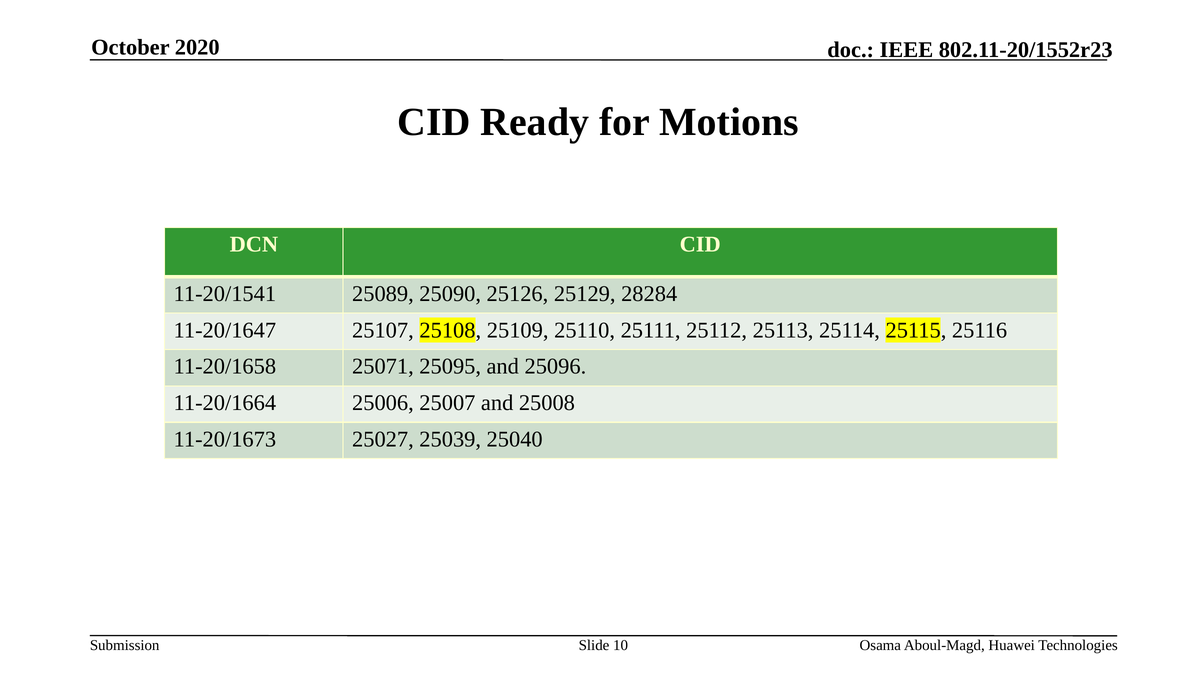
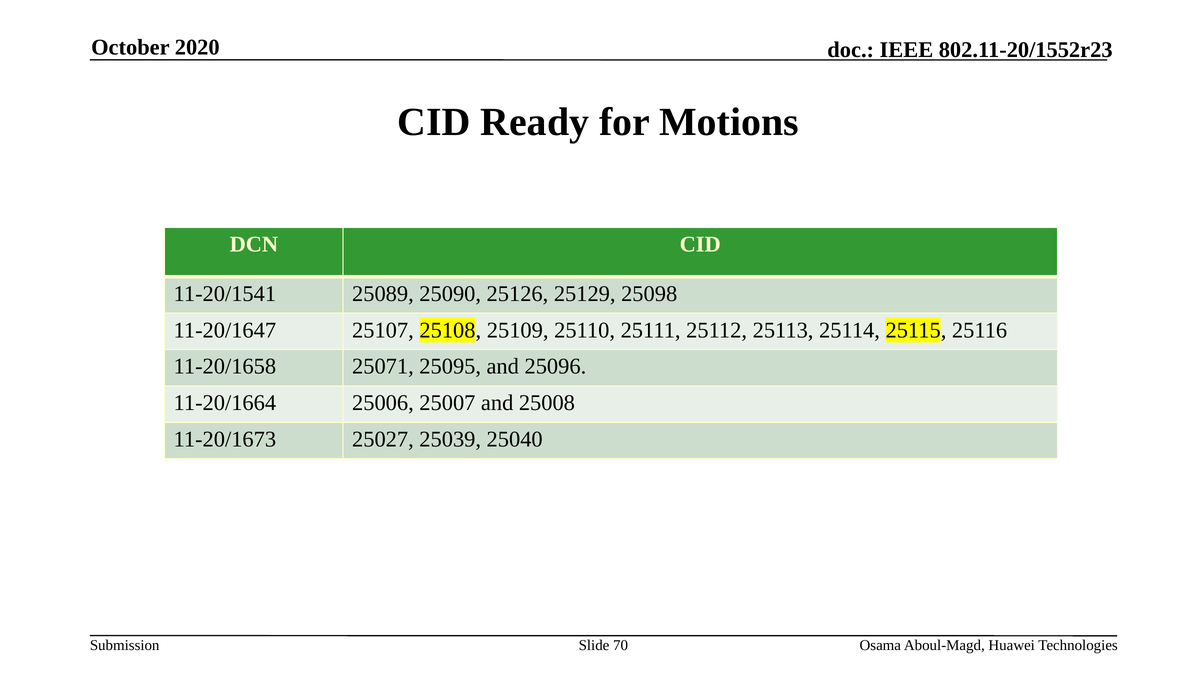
28284: 28284 -> 25098
10: 10 -> 70
